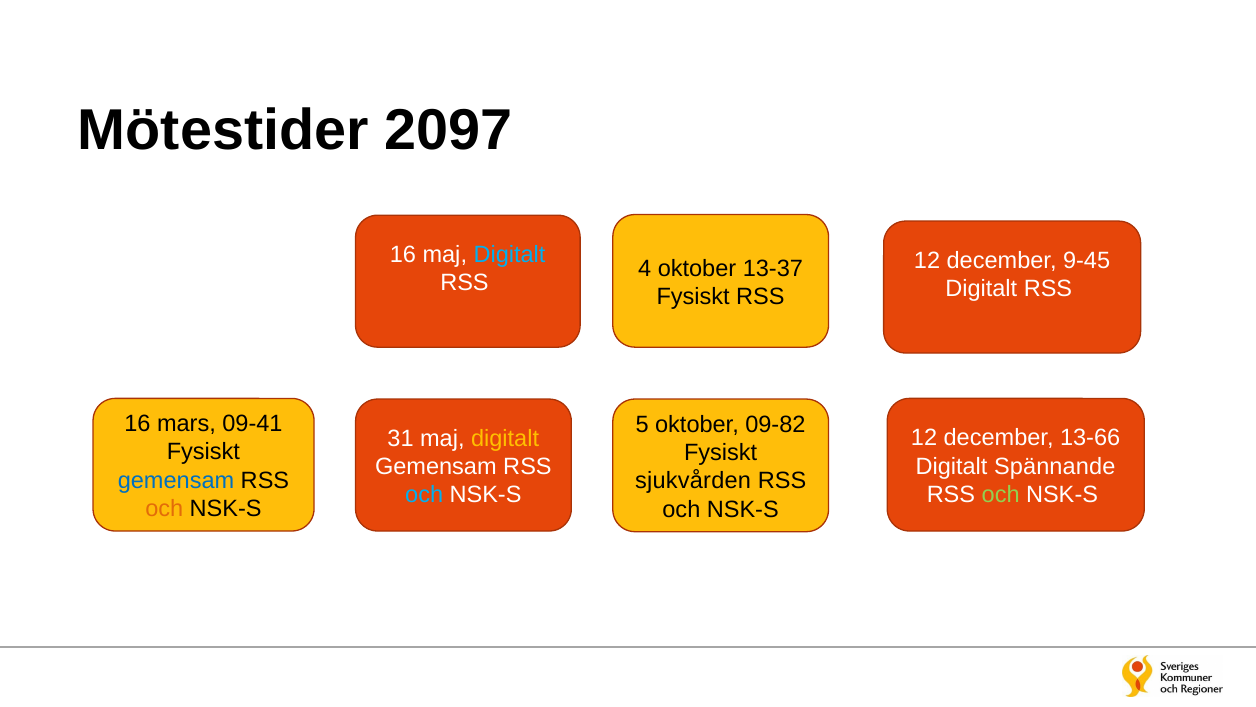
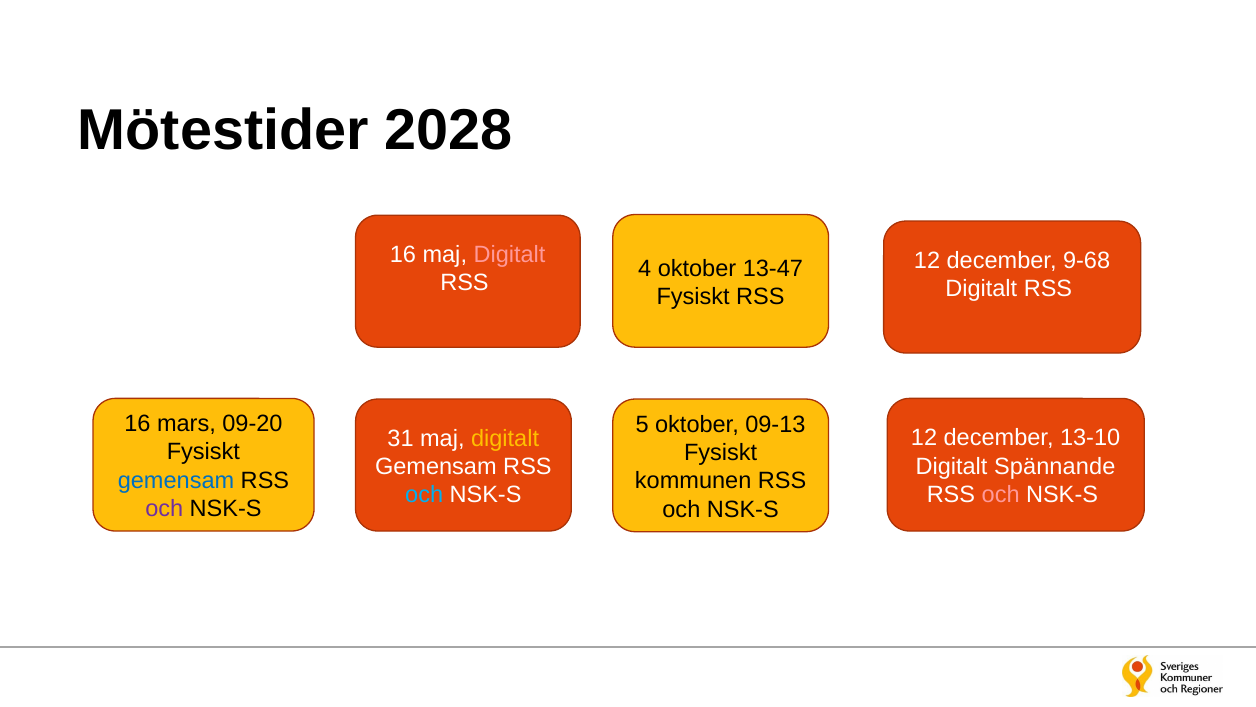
2097: 2097 -> 2028
Digitalt at (509, 254) colour: light blue -> pink
9-45: 9-45 -> 9-68
13-37: 13-37 -> 13-47
09-41: 09-41 -> 09-20
09-82: 09-82 -> 09-13
13-66: 13-66 -> 13-10
sjukvården: sjukvården -> kommunen
och at (1001, 494) colour: light green -> pink
och at (164, 508) colour: orange -> purple
